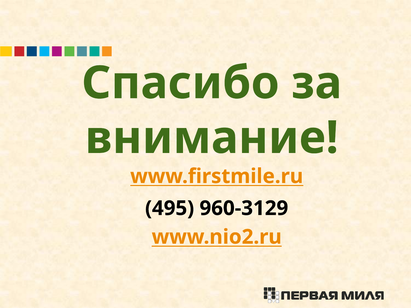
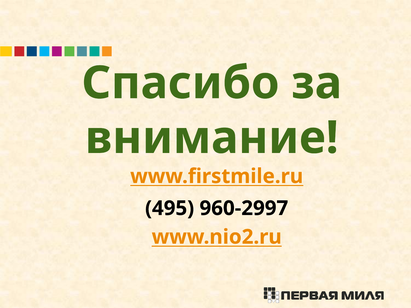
960-3129: 960-3129 -> 960-2997
